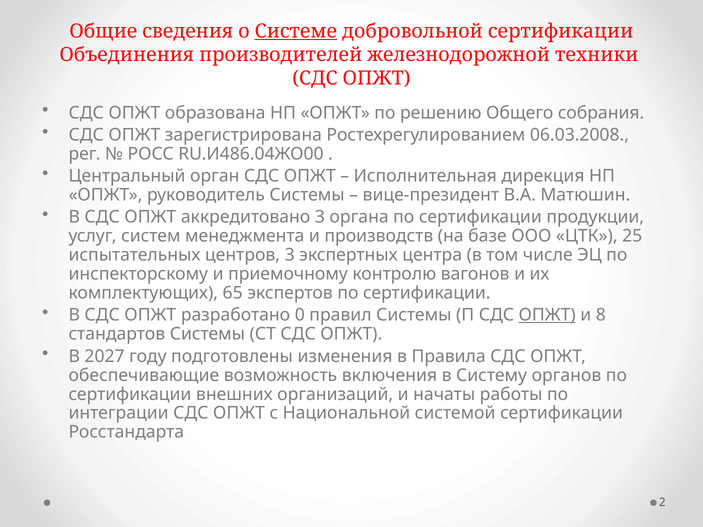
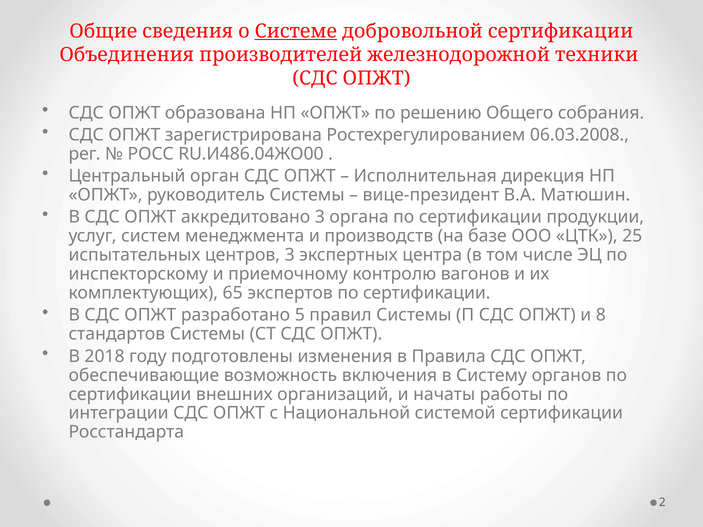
0: 0 -> 5
ОПЖТ at (547, 315) underline: present -> none
2027: 2027 -> 2018
